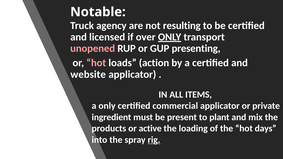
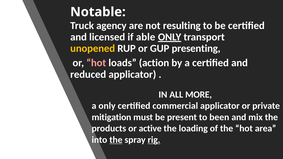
over: over -> able
unopened colour: pink -> yellow
website: website -> reduced
ITEMS: ITEMS -> MORE
ingredient: ingredient -> mitigation
plant: plant -> been
days: days -> area
the at (116, 140) underline: none -> present
